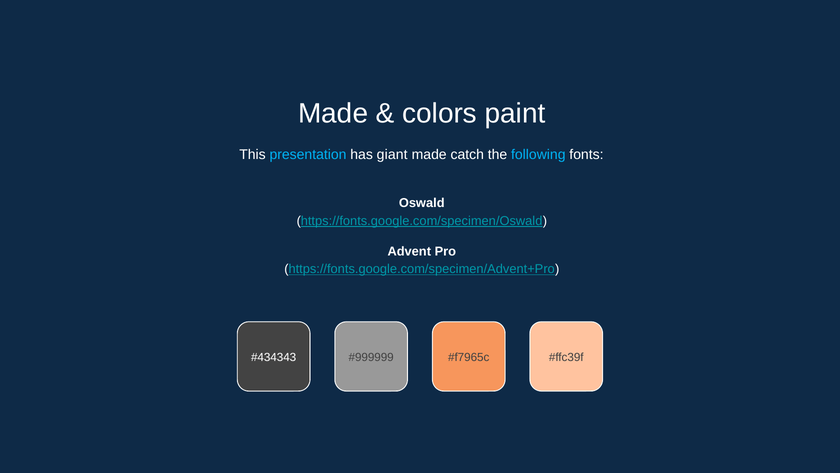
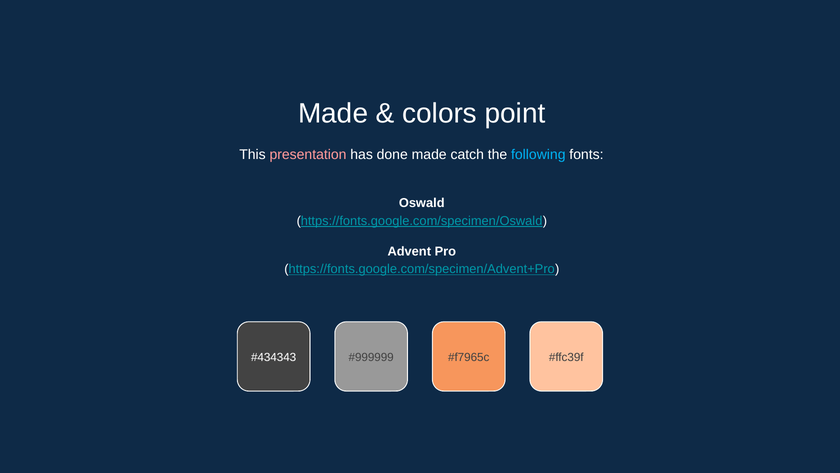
paint: paint -> point
presentation colour: light blue -> pink
giant: giant -> done
